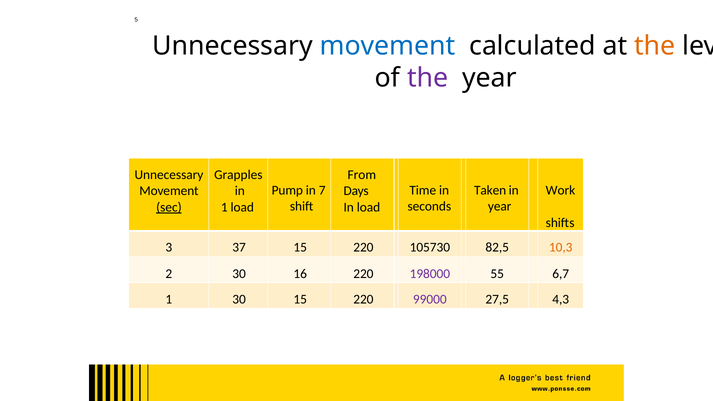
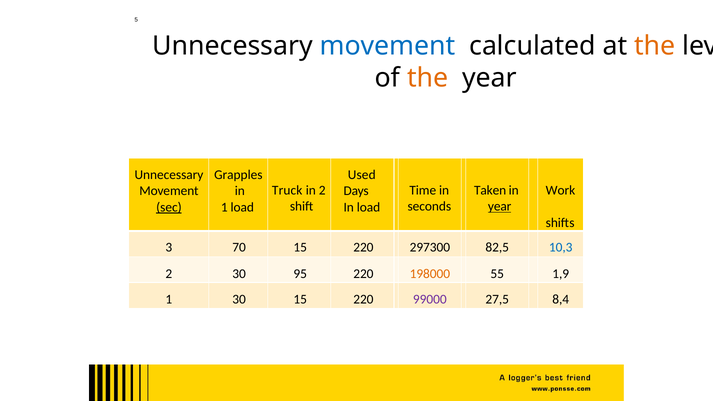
the at (428, 78) colour: purple -> orange
From: From -> Used
Pump: Pump -> Truck
in 7: 7 -> 2
year at (500, 206) underline: none -> present
37: 37 -> 70
105730: 105730 -> 297300
10,3 colour: orange -> blue
16: 16 -> 95
198000 colour: purple -> orange
6,7: 6,7 -> 1,9
4,3: 4,3 -> 8,4
